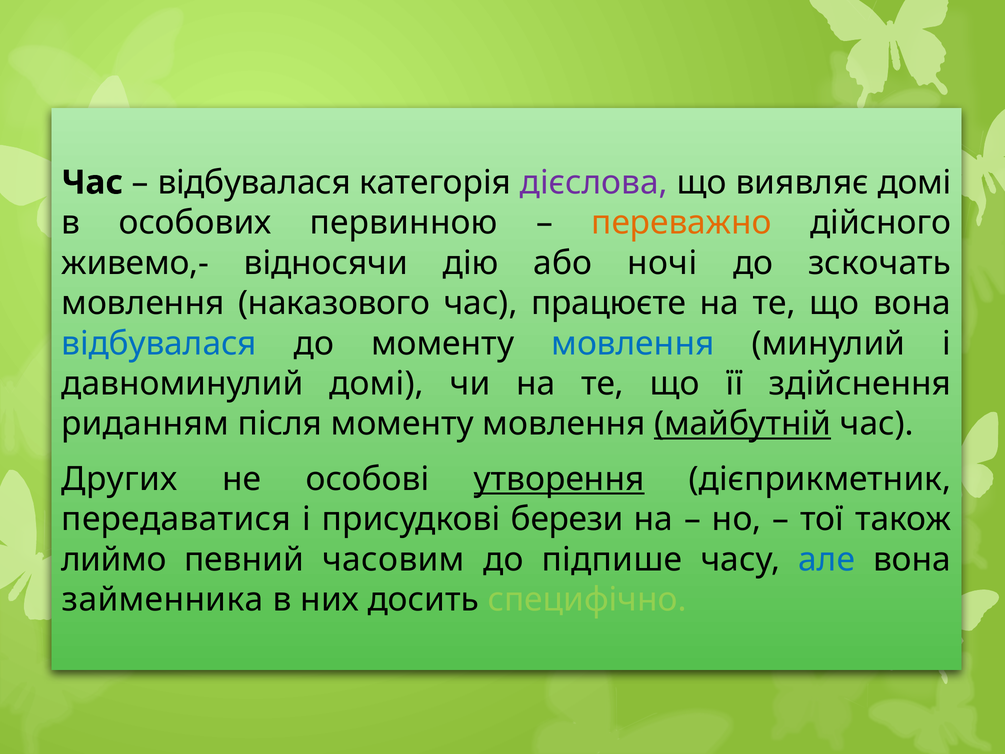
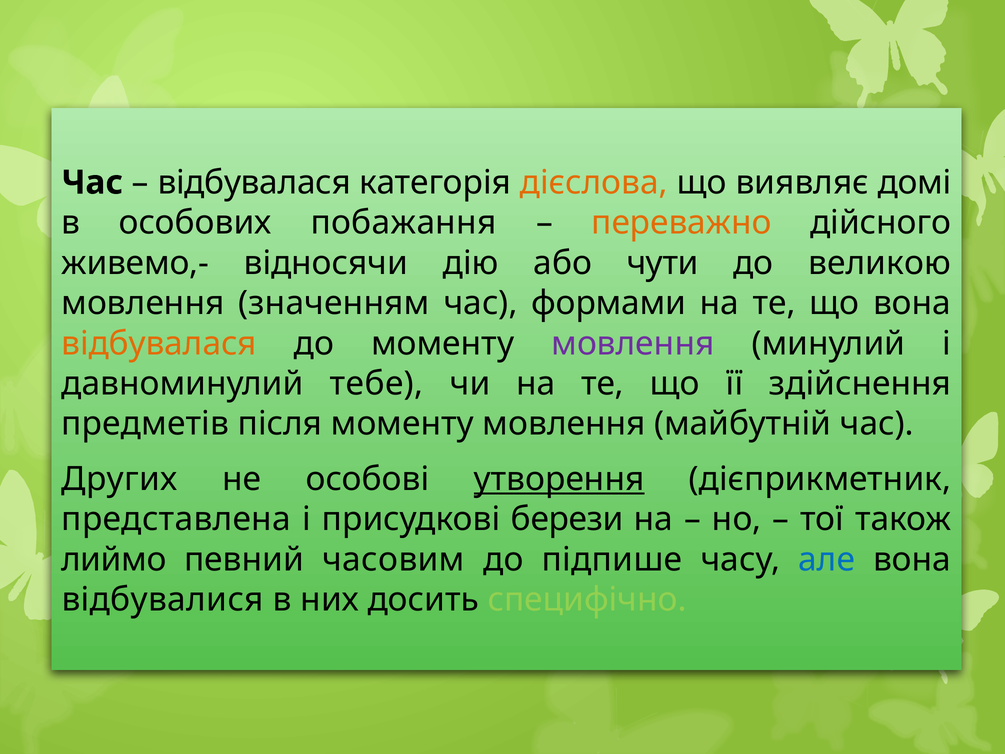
дієслова colour: purple -> orange
первинною: первинною -> побажання
ночі: ночі -> чути
зскочать: зскочать -> великою
наказового: наказового -> значенням
працюєте: працюєте -> формами
відбувалася at (159, 343) colour: blue -> orange
мовлення at (633, 343) colour: blue -> purple
давноминулий домі: домі -> тебе
риданням: риданням -> предметів
майбутній underline: present -> none
передаватися: передаватися -> представлена
займенника: займенника -> відбувалися
